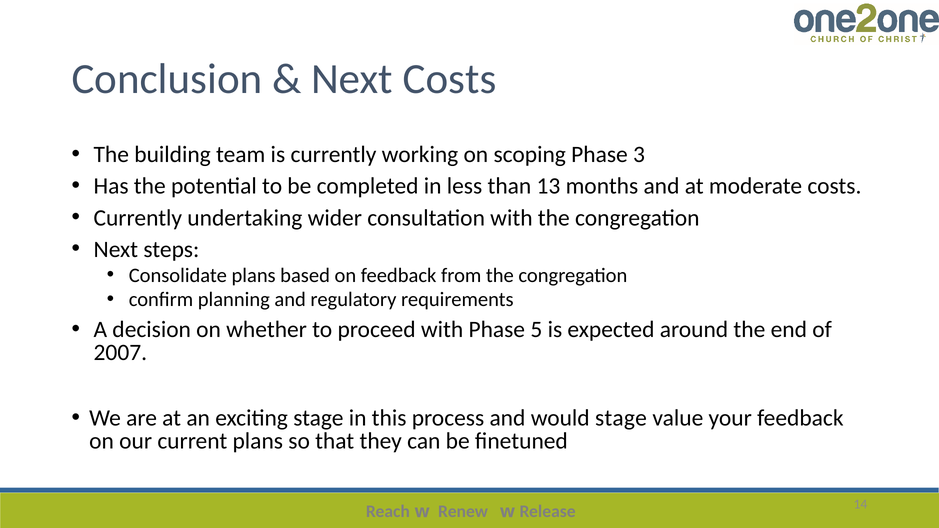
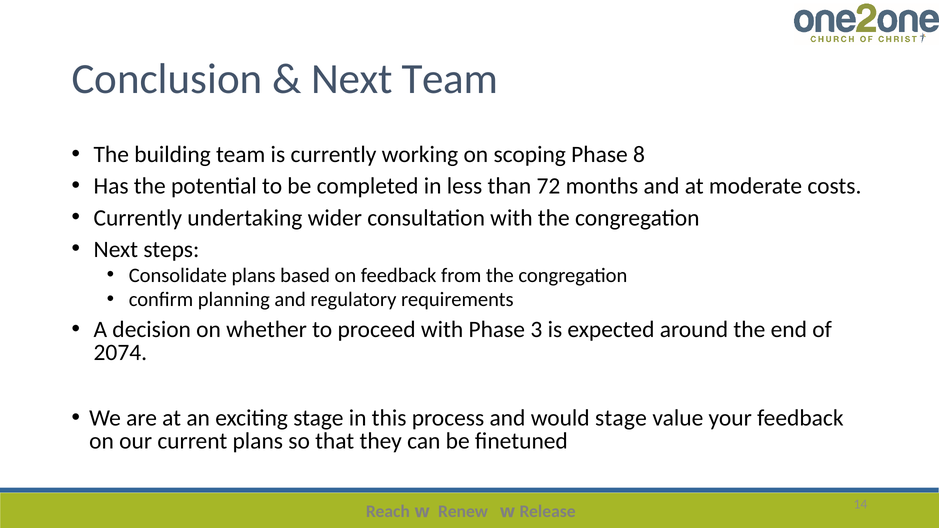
Next Costs: Costs -> Team
3: 3 -> 8
13: 13 -> 72
5: 5 -> 3
2007: 2007 -> 2074
